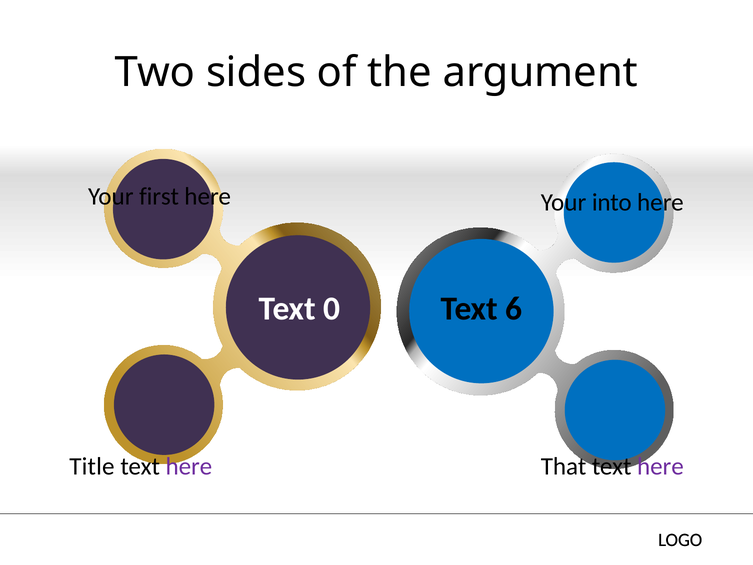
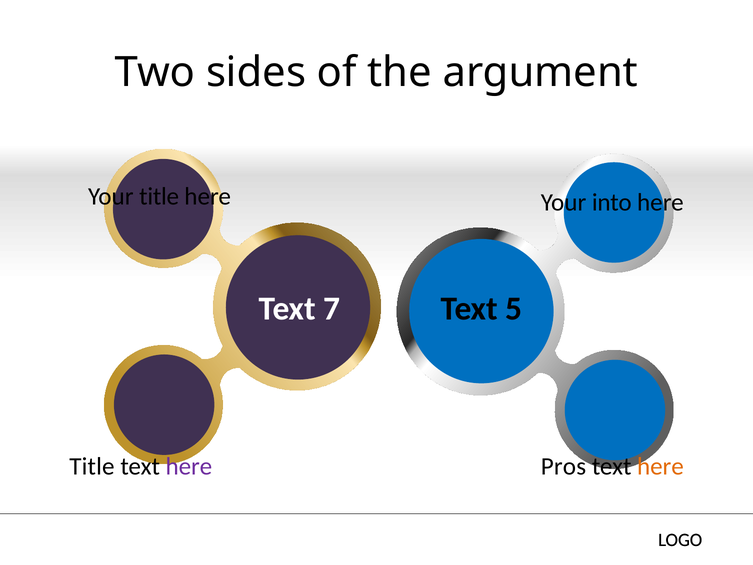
Your first: first -> title
0: 0 -> 7
6: 6 -> 5
That: That -> Pros
here at (660, 466) colour: purple -> orange
